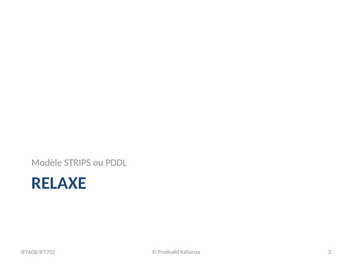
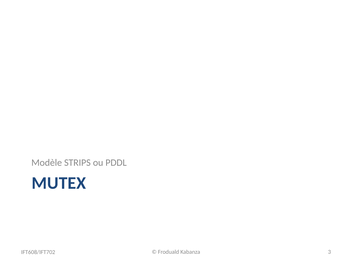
RELAXE: RELAXE -> MUTEX
